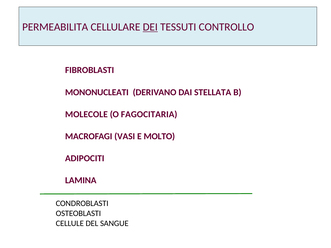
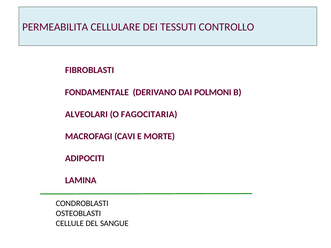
DEI underline: present -> none
MONONUCLEATI: MONONUCLEATI -> FONDAMENTALE
STELLATA: STELLATA -> POLMONI
MOLECOLE: MOLECOLE -> ALVEOLARI
VASI: VASI -> CAVI
MOLTO: MOLTO -> MORTE
